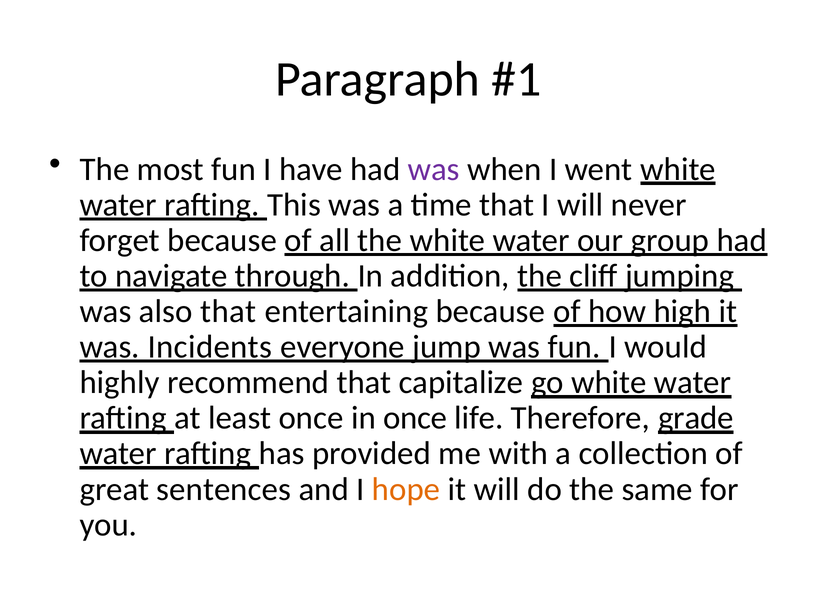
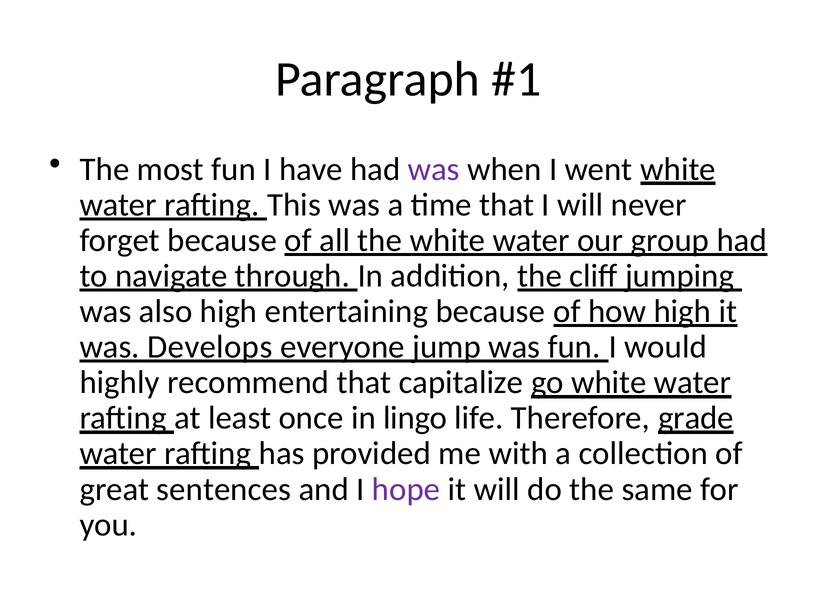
also that: that -> high
Incidents: Incidents -> Develops
in once: once -> lingo
hope colour: orange -> purple
